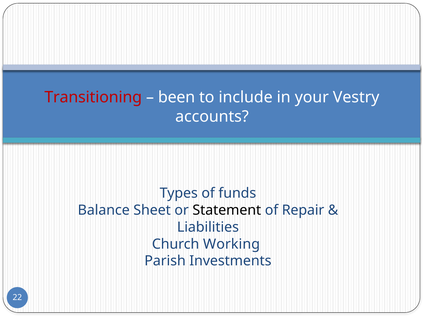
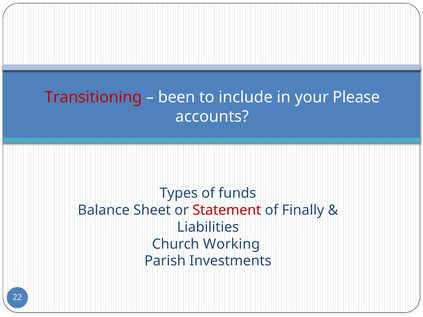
Vestry: Vestry -> Please
Statement colour: black -> red
Repair: Repair -> Finally
